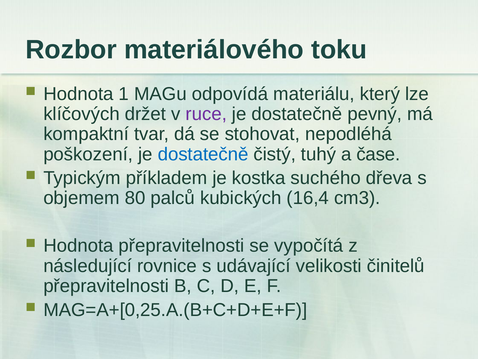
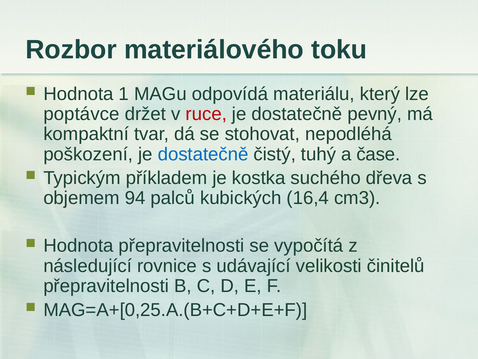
klíčových: klíčových -> poptávce
ruce colour: purple -> red
80: 80 -> 94
